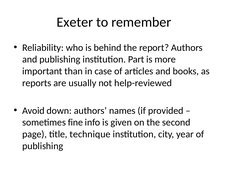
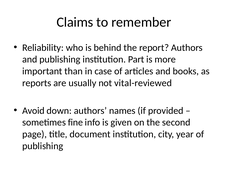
Exeter: Exeter -> Claims
help-reviewed: help-reviewed -> vital-reviewed
technique: technique -> document
